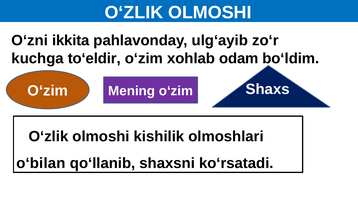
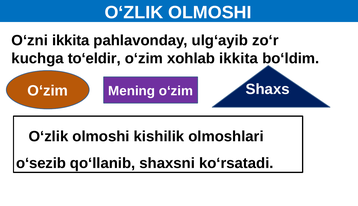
xohlab odam: odam -> ikkita
o‘bilan: o‘bilan -> o‘sezib
